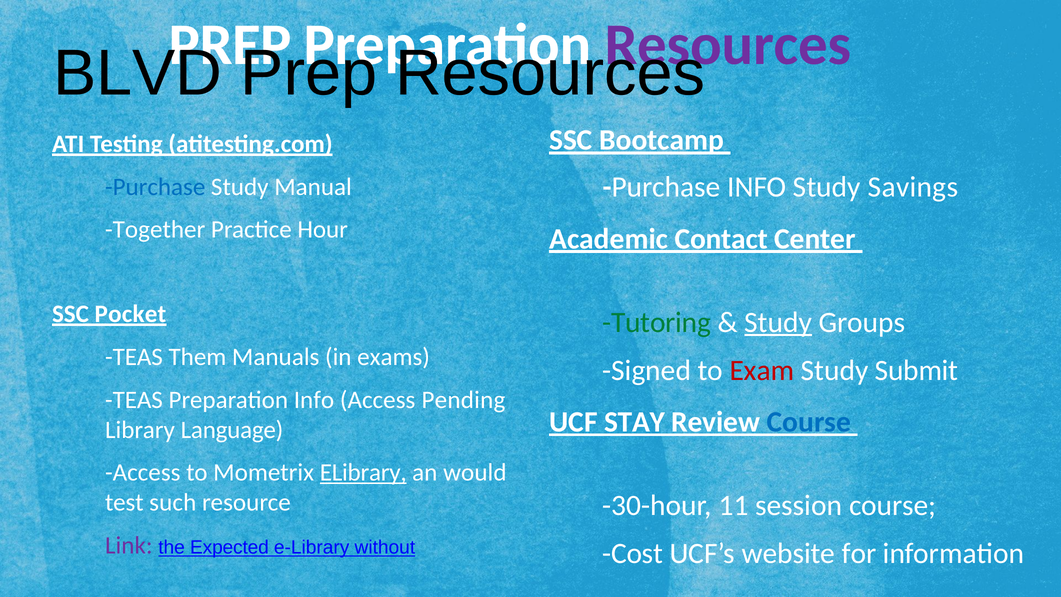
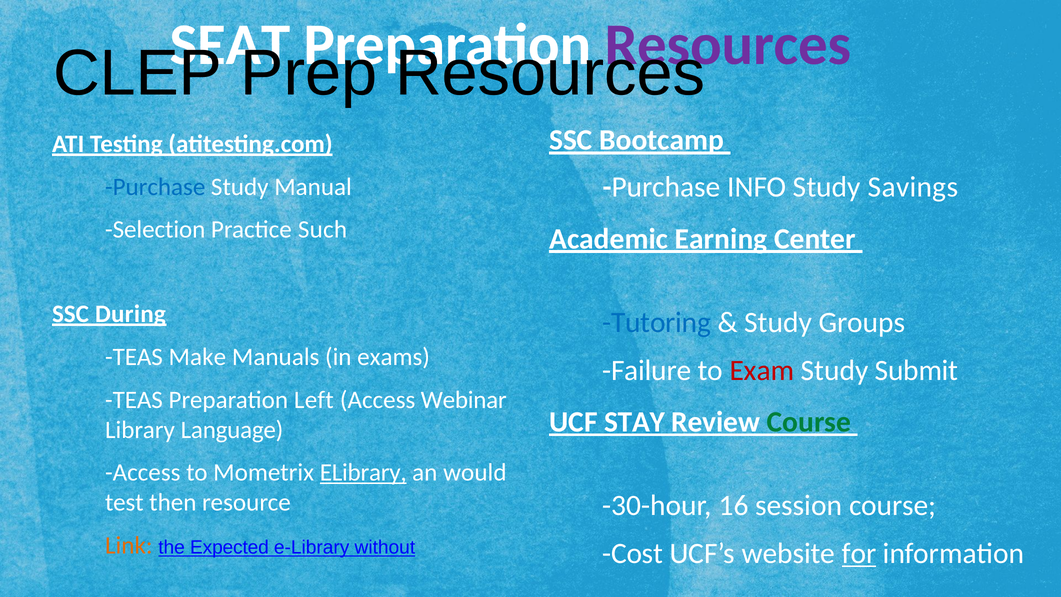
PREP at (230, 45): PREP -> SEAT
BLVD: BLVD -> CLEP
Together: Together -> Selection
Hour: Hour -> Such
Contact: Contact -> Earning
Pocket: Pocket -> During
Tutoring colour: green -> blue
Study at (778, 322) underline: present -> none
Them: Them -> Make
Signed: Signed -> Failure
Preparation Info: Info -> Left
Pending: Pending -> Webinar
Course at (809, 422) colour: blue -> green
such: such -> then
11: 11 -> 16
Link colour: purple -> orange
for underline: none -> present
